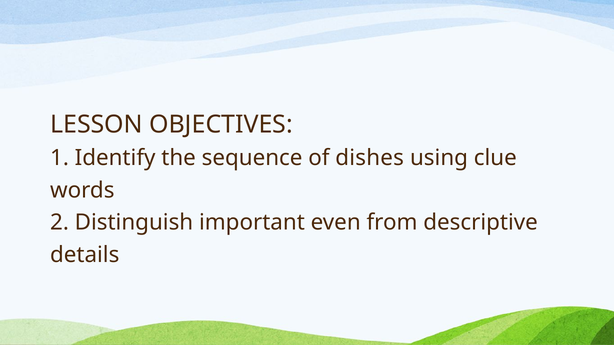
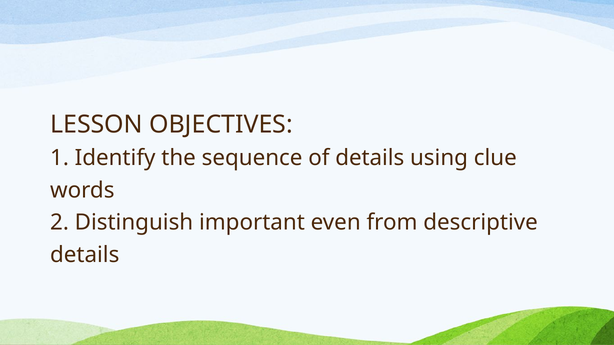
of dishes: dishes -> details
